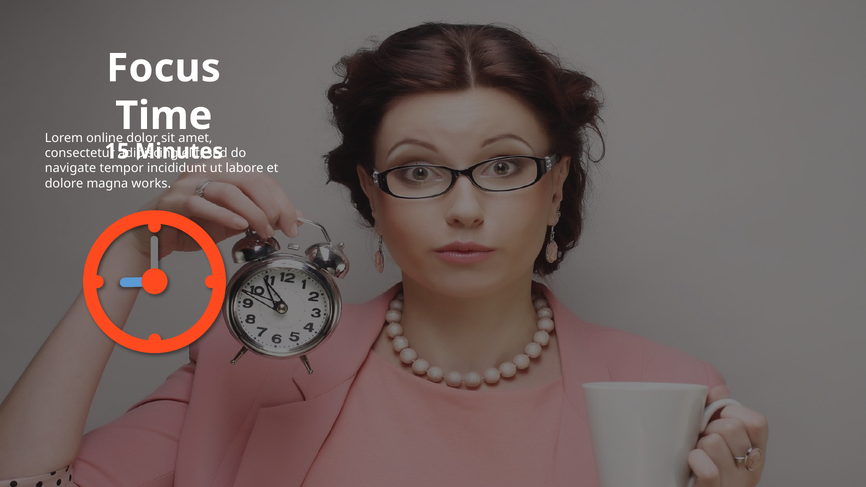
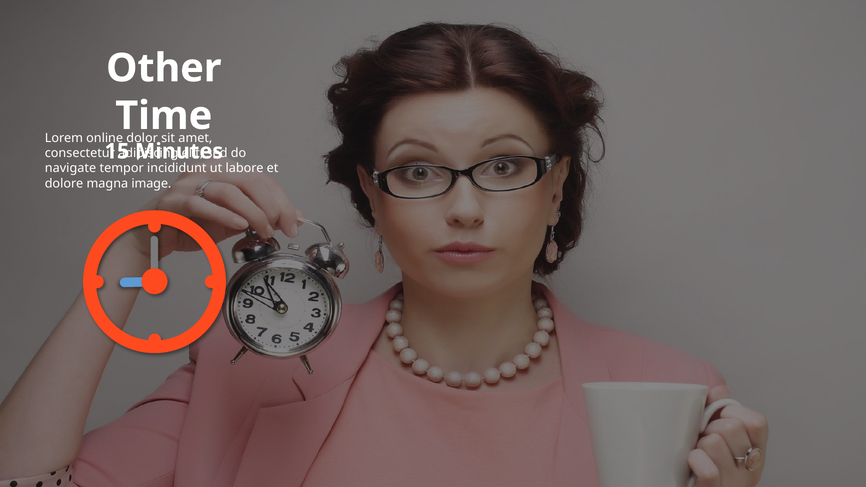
Focus: Focus -> Other
works: works -> image
